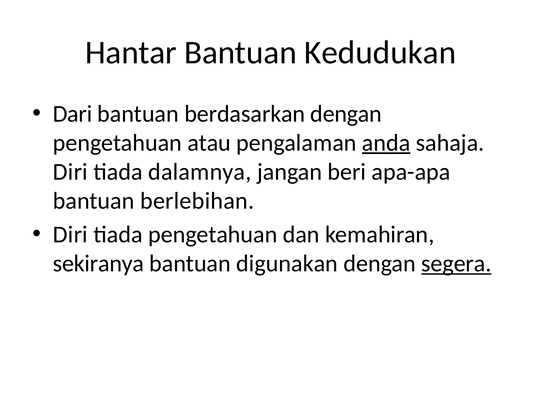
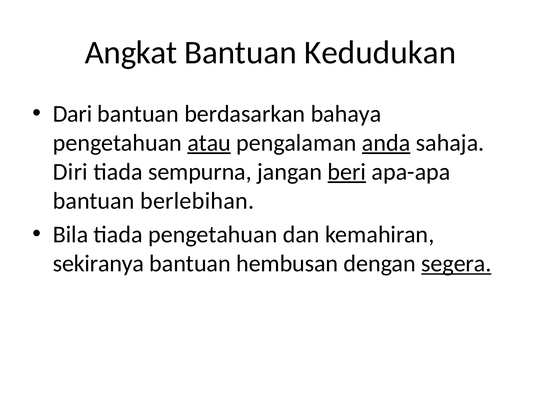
Hantar: Hantar -> Angkat
berdasarkan dengan: dengan -> bahaya
atau underline: none -> present
dalamnya: dalamnya -> sempurna
beri underline: none -> present
Diri at (70, 234): Diri -> Bila
digunakan: digunakan -> hembusan
